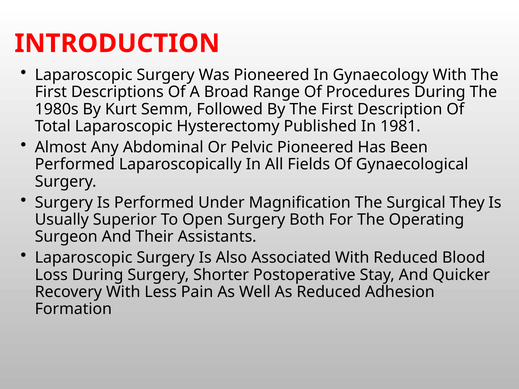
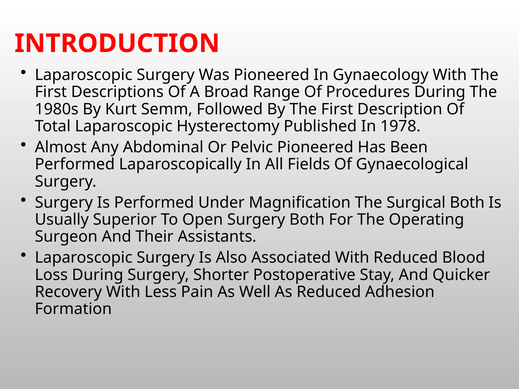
1981: 1981 -> 1978
Surgical They: They -> Both
